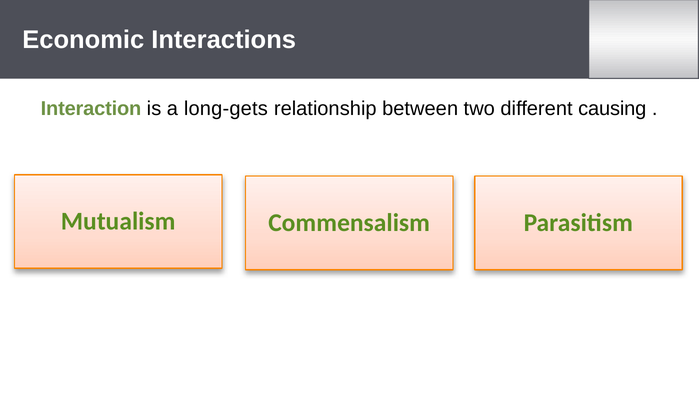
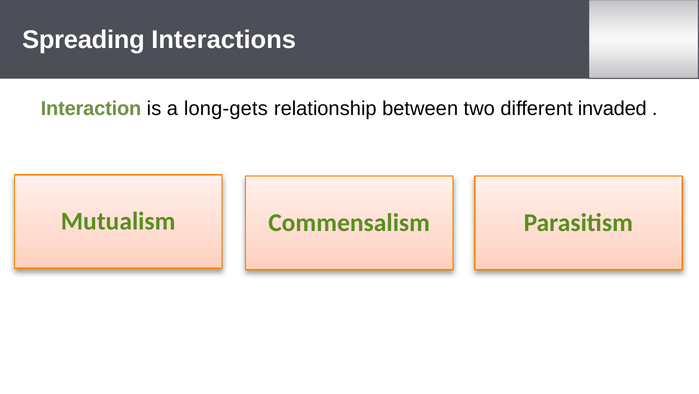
Economic: Economic -> Spreading
causing: causing -> invaded
